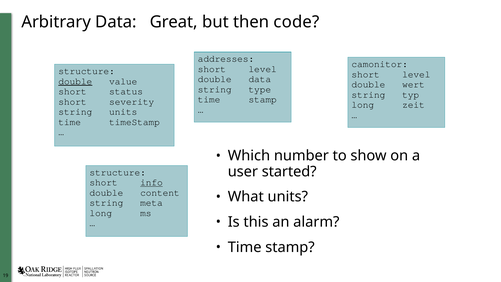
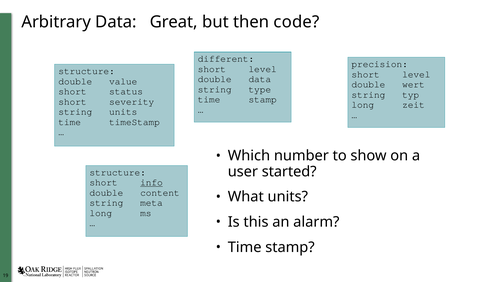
addresses: addresses -> different
camonitor: camonitor -> precision
double at (75, 81) underline: present -> none
